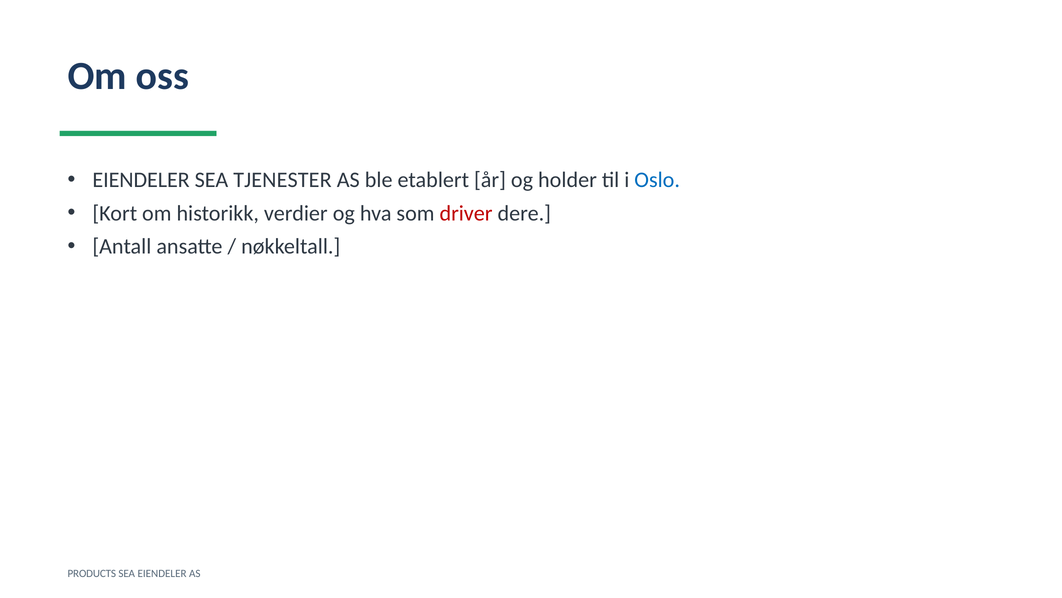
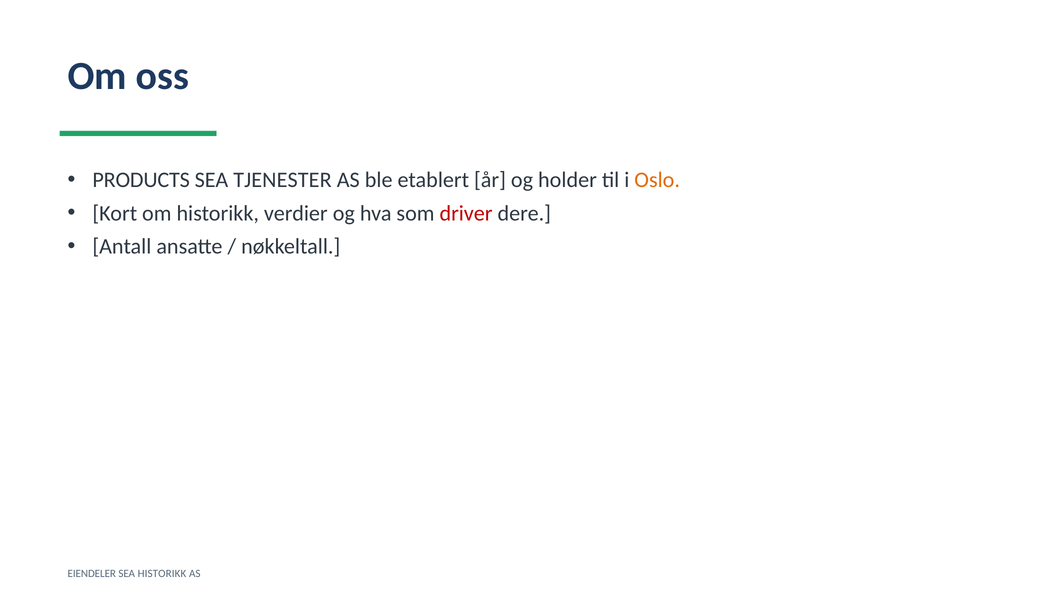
EIENDELER at (141, 180): EIENDELER -> PRODUCTS
Oslo colour: blue -> orange
PRODUCTS: PRODUCTS -> EIENDELER
SEA EIENDELER: EIENDELER -> HISTORIKK
